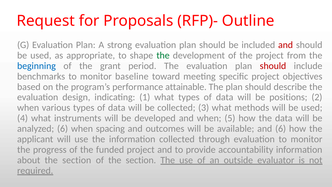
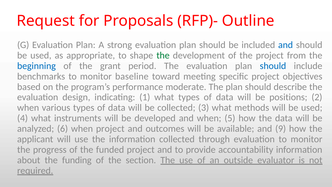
and at (286, 45) colour: red -> blue
should at (273, 66) colour: red -> blue
attainable: attainable -> moderate
when spacing: spacing -> project
and 6: 6 -> 9
about the section: section -> funding
